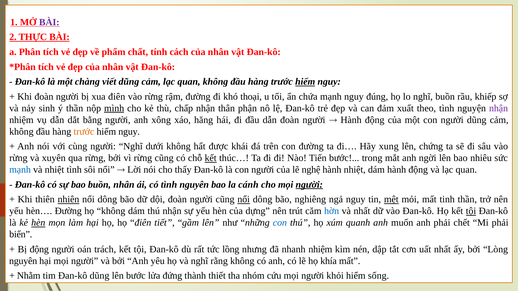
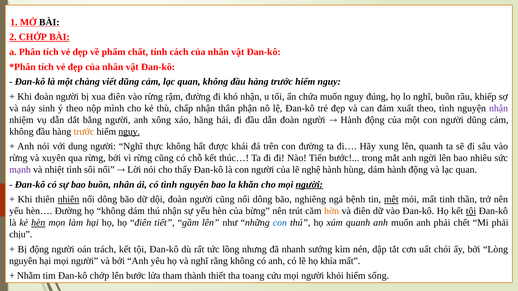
BÀI at (49, 22) colour: purple -> black
2 THỰC: THỰC -> CHỚP
hiểm at (305, 82) underline: present -> none
khó thoại: thoại -> nhận
chứa mạnh: mạnh -> muốn
ý thần: thần -> theo
mình underline: present -> none
nguy at (129, 132) underline: none -> present
cùng: cùng -> dung
dưới: dưới -> thực
lên chứng: chứng -> quanh
kết at (211, 158) underline: present -> none
mạnh at (20, 170) colour: blue -> purple
hành nhiệt: nhiệt -> hùng
cánh: cánh -> khăn
nổi at (244, 200) underline: present -> none
ngả nguy: nguy -> bệnh
dựng: dựng -> bừng
hờn colour: blue -> orange
và nhất: nhất -> điên
biến: biến -> chịu
nhanh nhiệm: nhiệm -> sướng
uất nhất: nhất -> chói
Đan-kô dũng: dũng -> chớp
đứng: đứng -> tham
nhóm: nhóm -> toang
